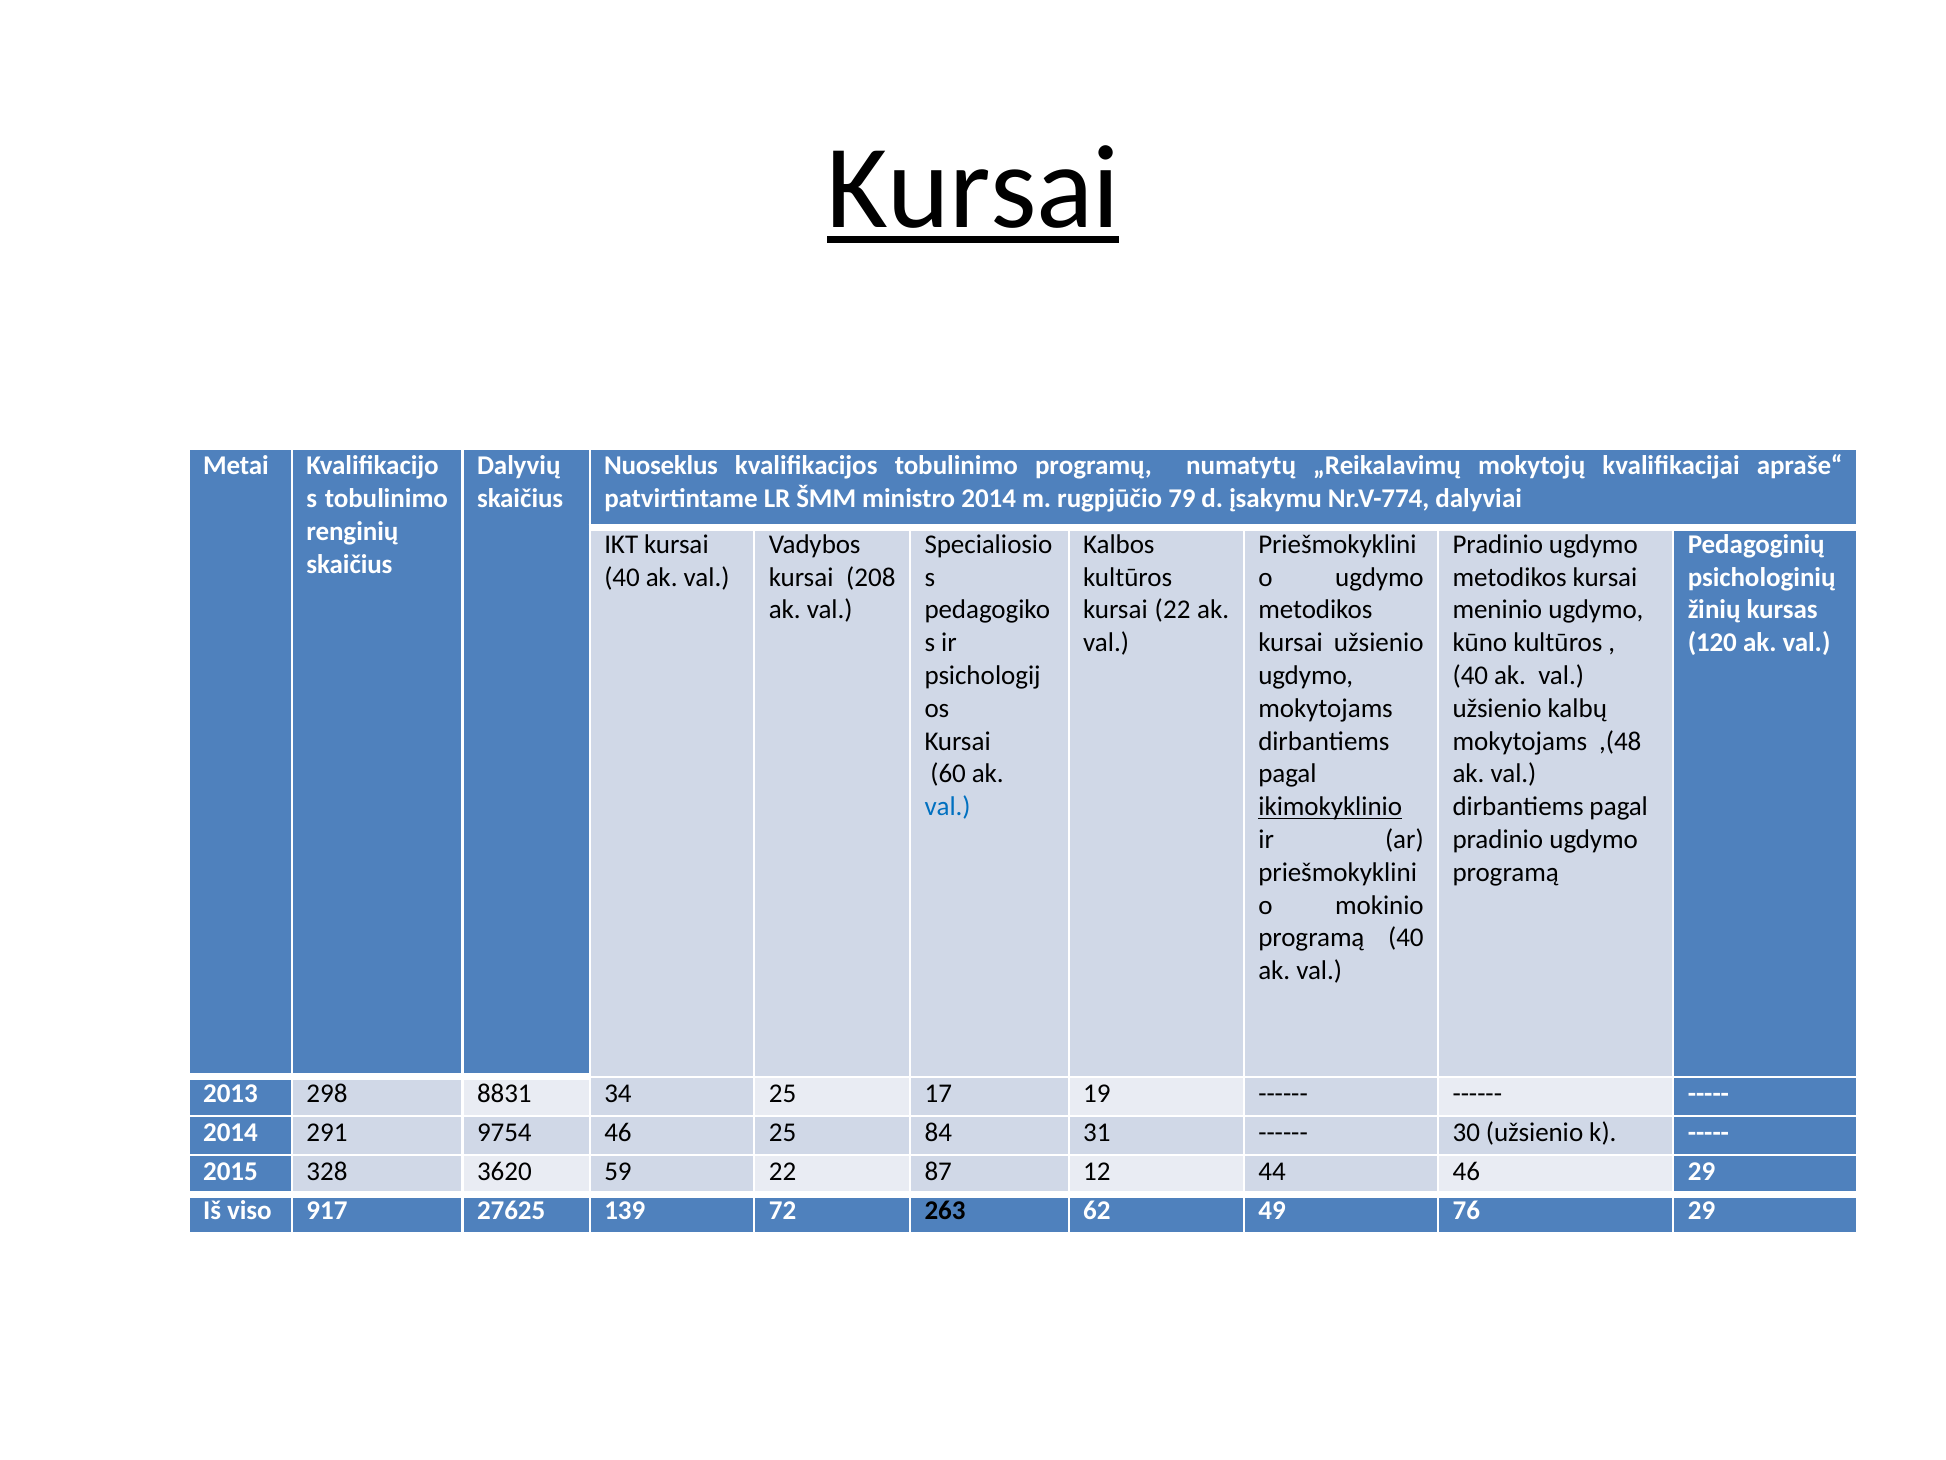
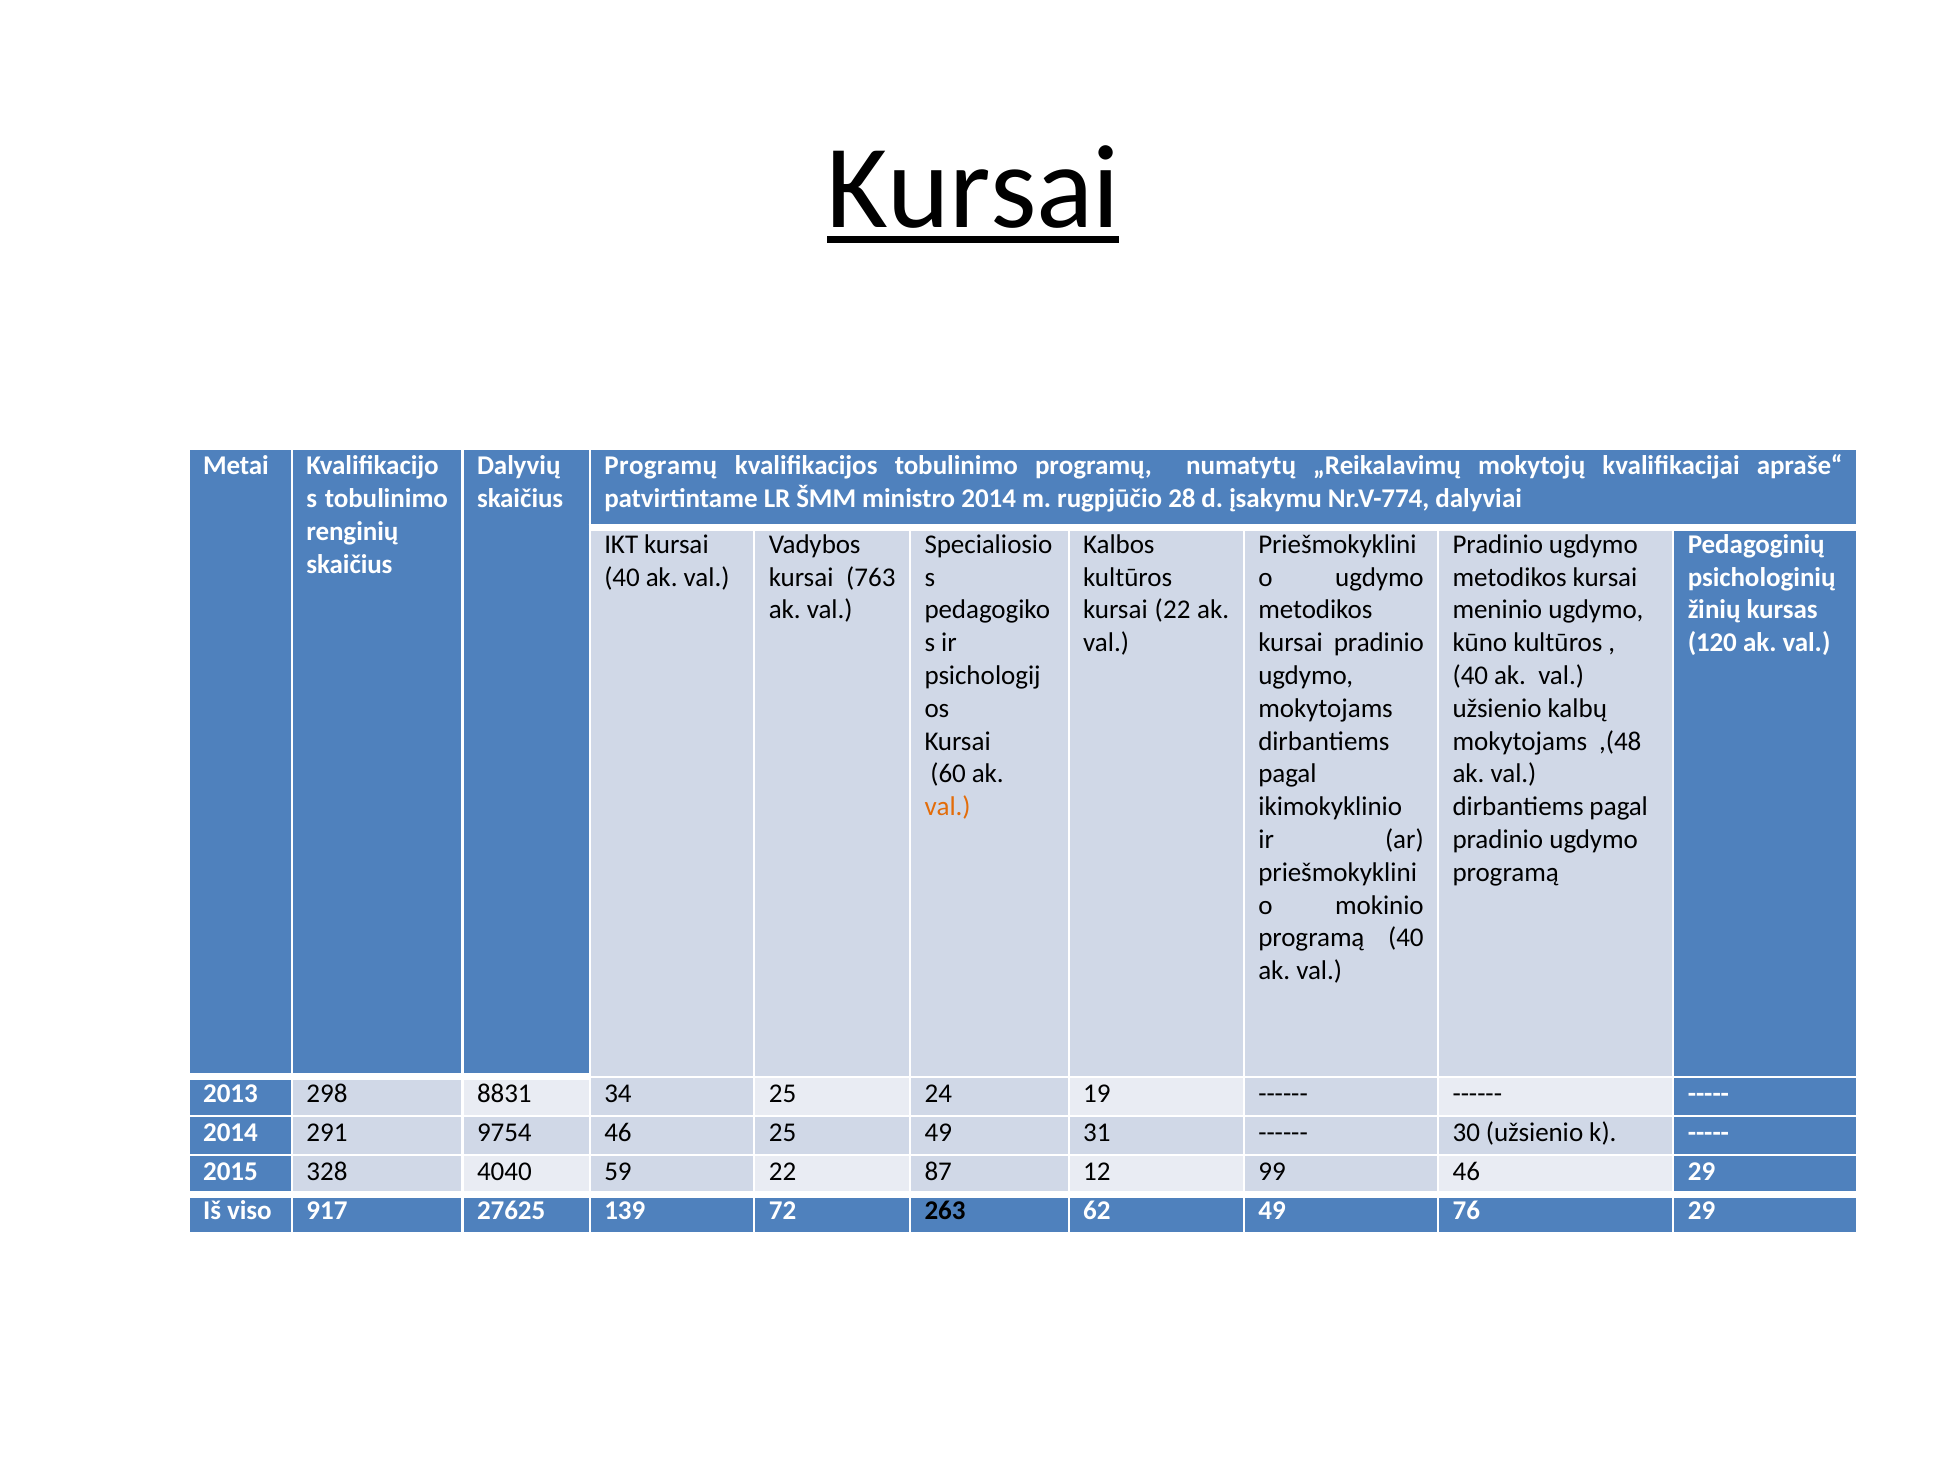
Nuoseklus at (661, 466): Nuoseklus -> Programų
79: 79 -> 28
208: 208 -> 763
kursai užsienio: užsienio -> pradinio
val at (948, 807) colour: blue -> orange
ikimokyklinio underline: present -> none
17: 17 -> 24
25 84: 84 -> 49
3620: 3620 -> 4040
44: 44 -> 99
